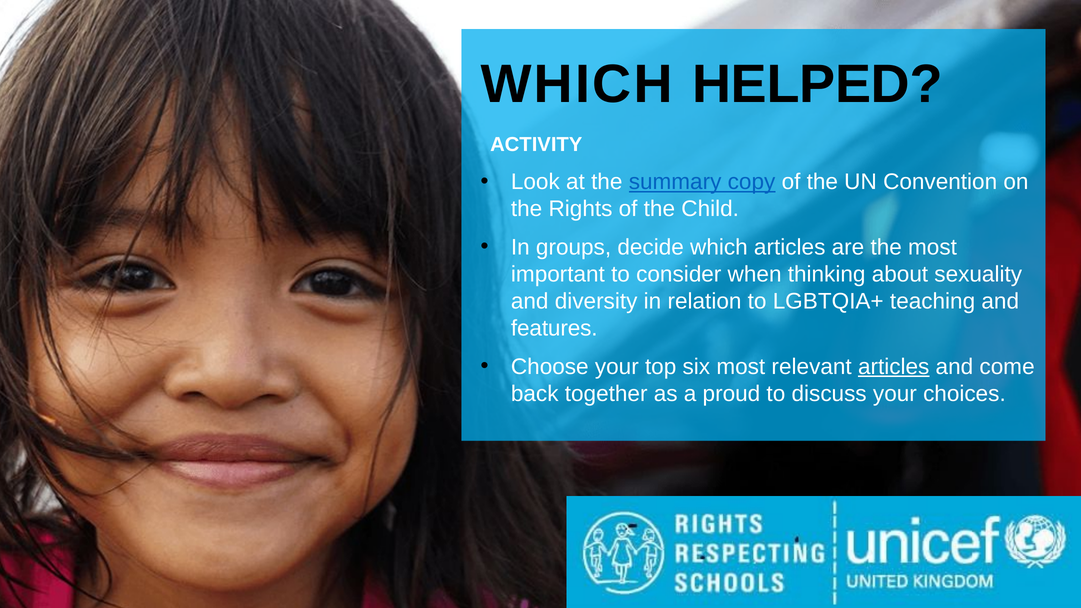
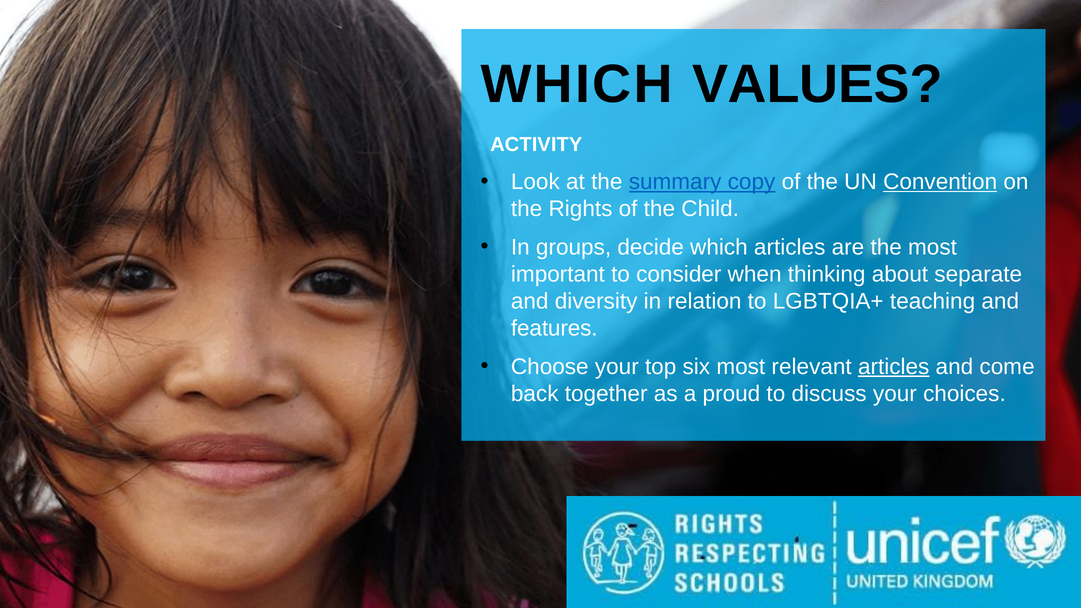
HELPED: HELPED -> VALUES
Convention underline: none -> present
sexuality: sexuality -> separate
